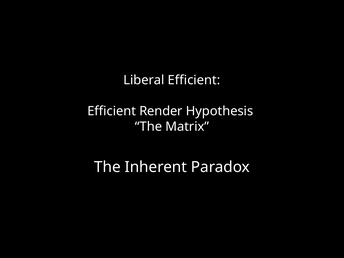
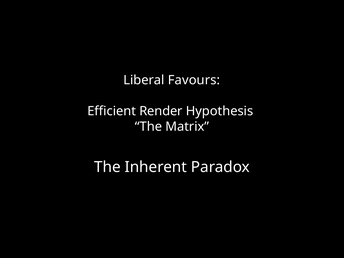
Liberal Efficient: Efficient -> Favours
